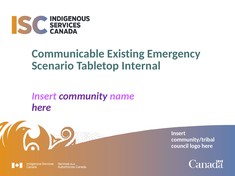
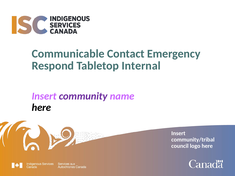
Existing: Existing -> Contact
Scenario: Scenario -> Respond
here at (41, 108) colour: purple -> black
